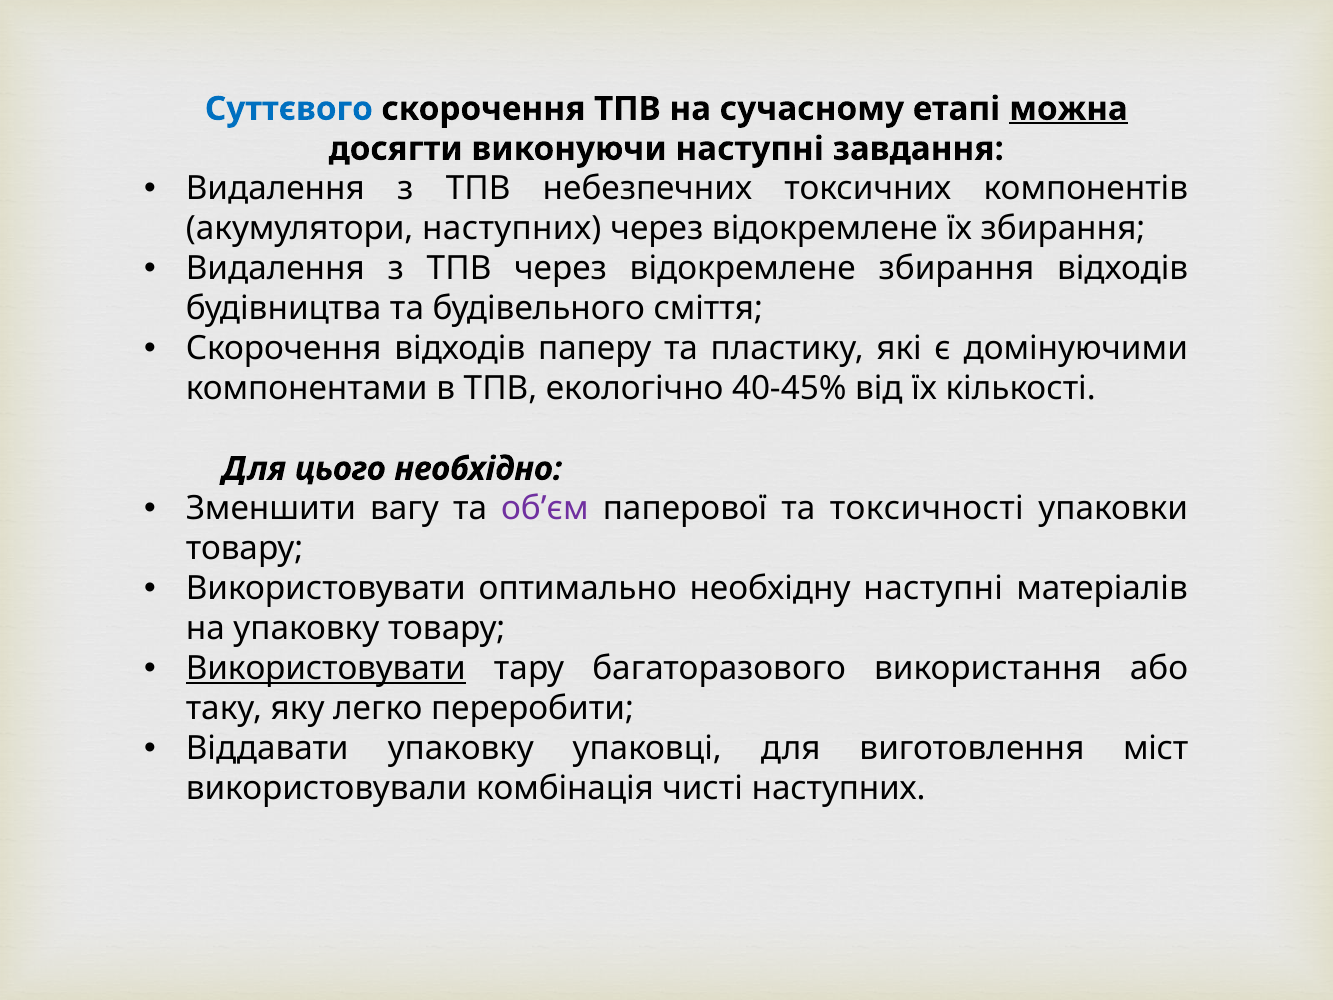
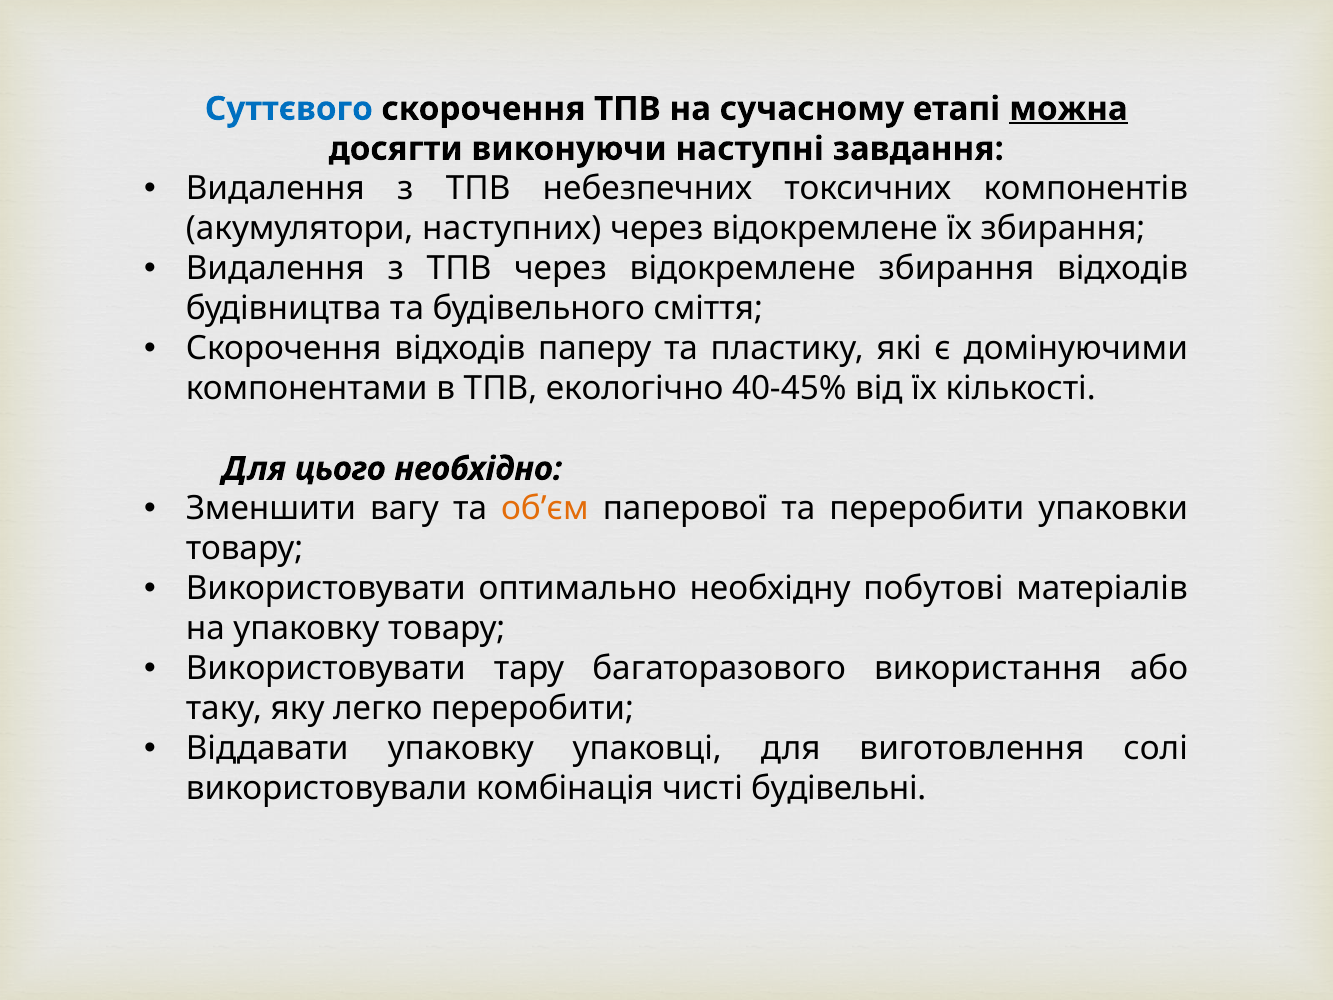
об’єм colour: purple -> orange
та токсичності: токсичності -> переробити
необхідну наступні: наступні -> побутові
Використовувати at (326, 669) underline: present -> none
міст: міст -> солі
чисті наступних: наступних -> будівельні
